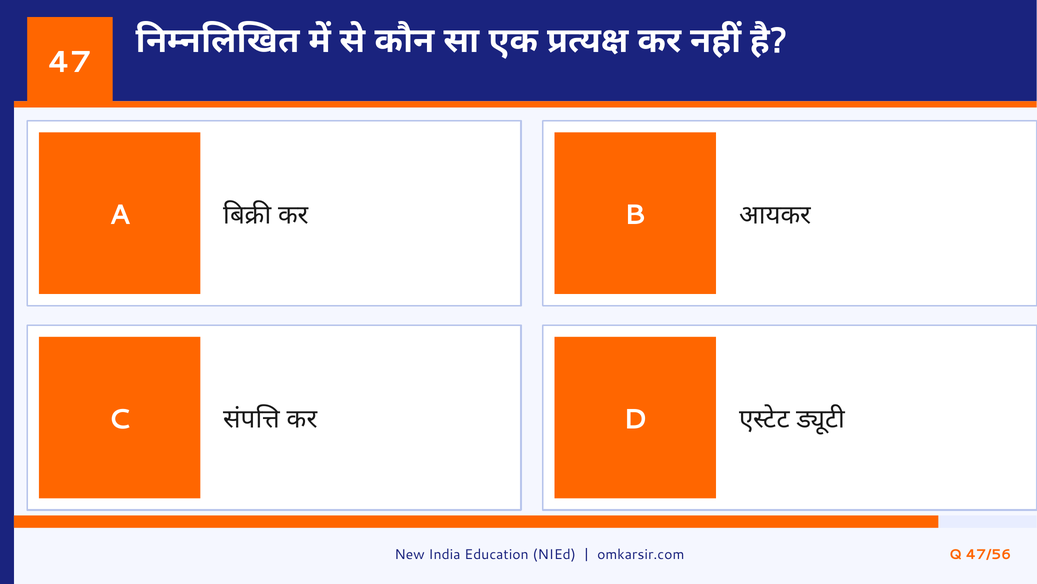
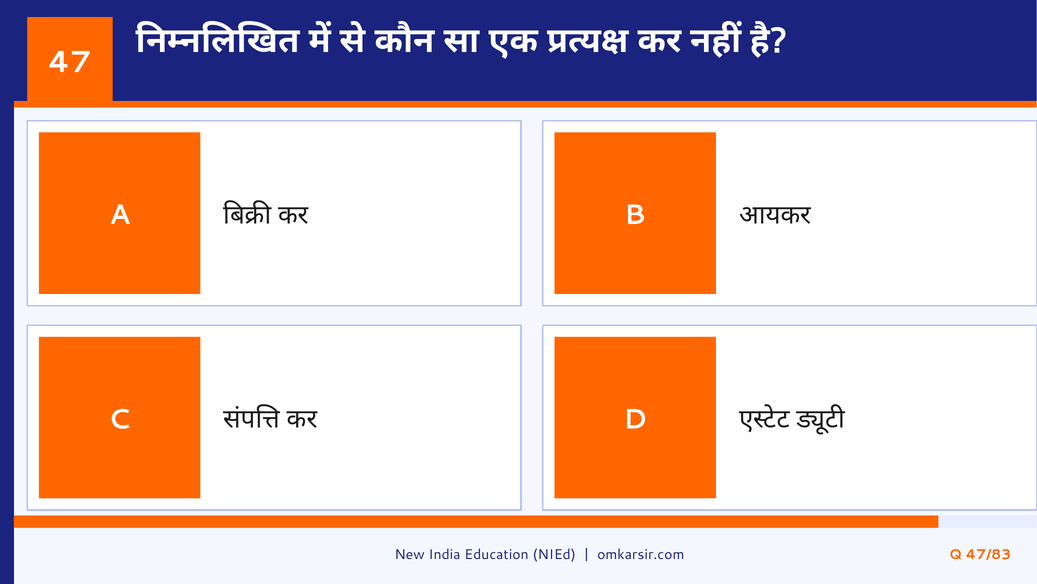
47/56: 47/56 -> 47/83
